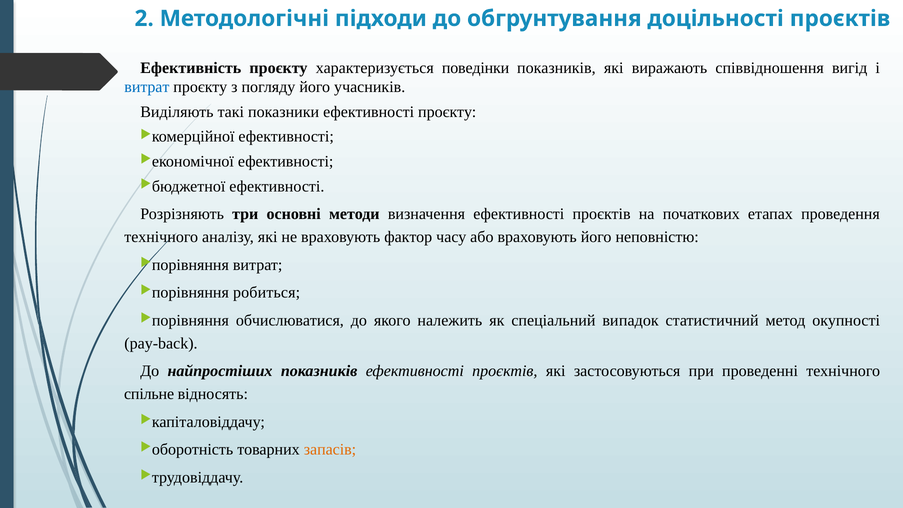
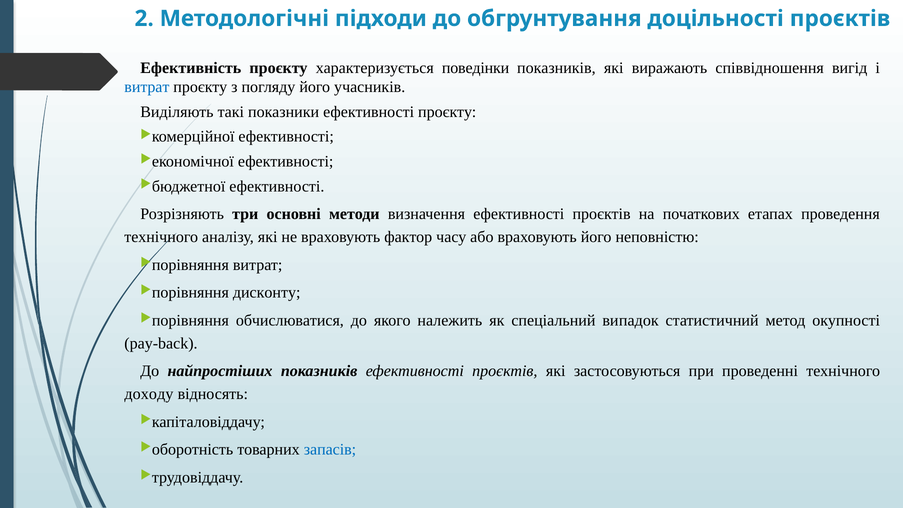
робиться: робиться -> дисконту
спільне: спільне -> доходу
запасів colour: orange -> blue
